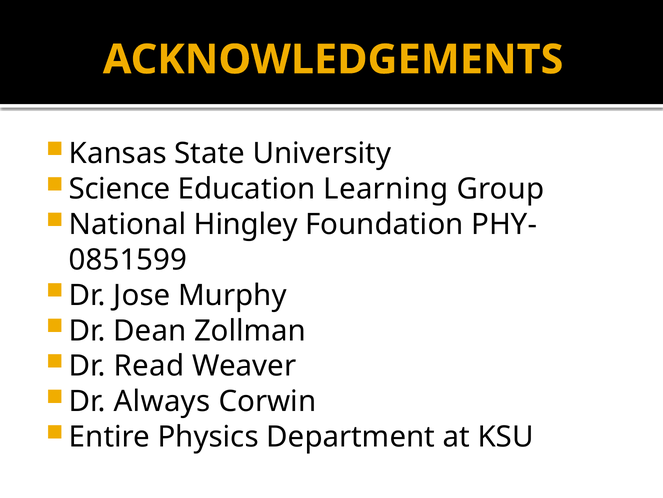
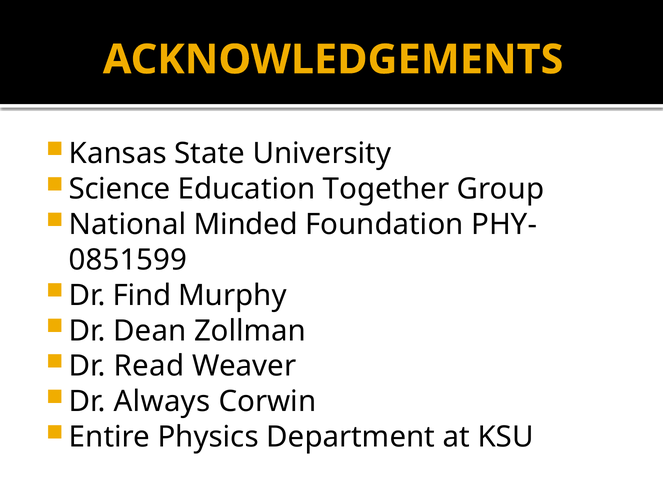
Learning: Learning -> Together
Hingley: Hingley -> Minded
Jose: Jose -> Find
